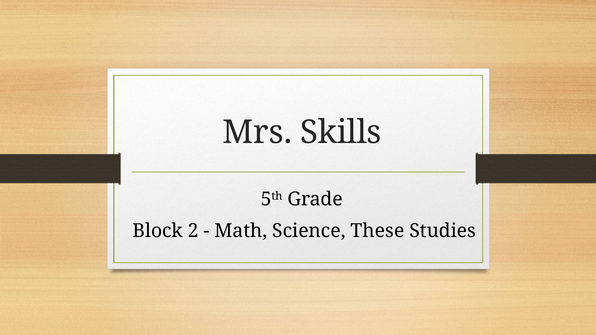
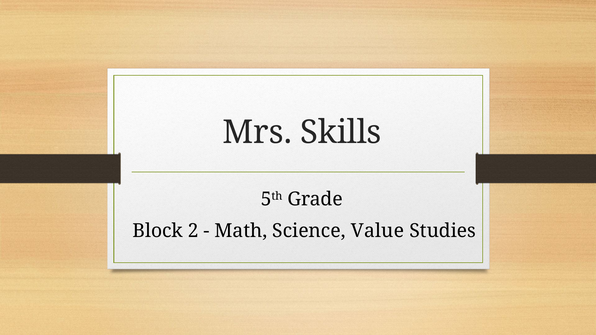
These: These -> Value
